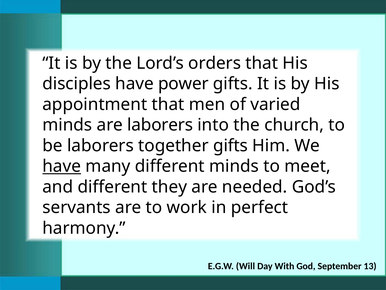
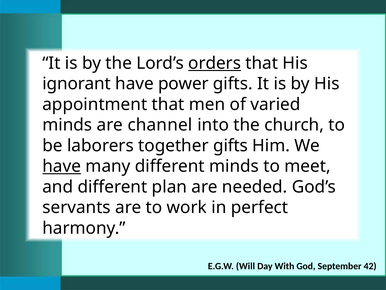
orders underline: none -> present
disciples: disciples -> ignorant
are laborers: laborers -> channel
they: they -> plan
13: 13 -> 42
